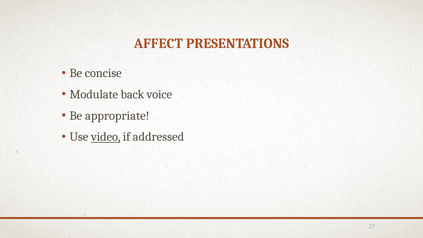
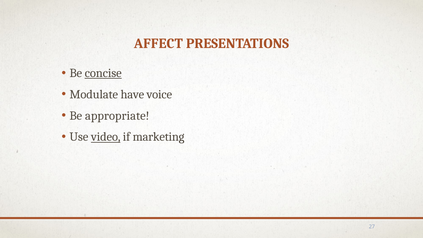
concise underline: none -> present
back: back -> have
addressed: addressed -> marketing
